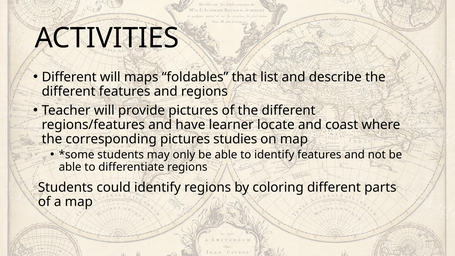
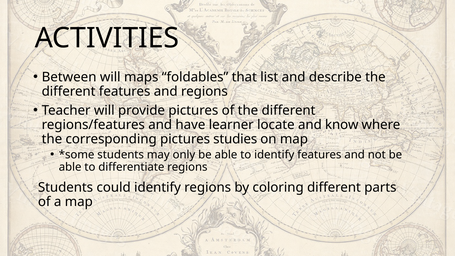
Different at (69, 77): Different -> Between
coast: coast -> know
